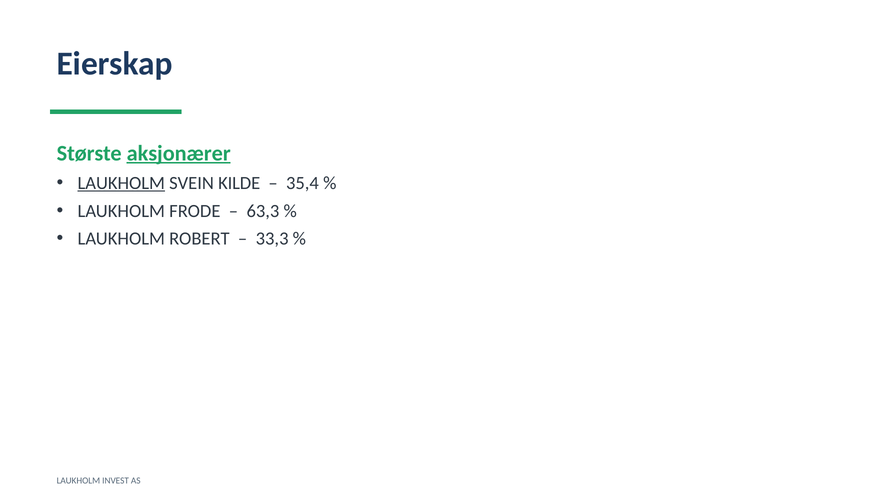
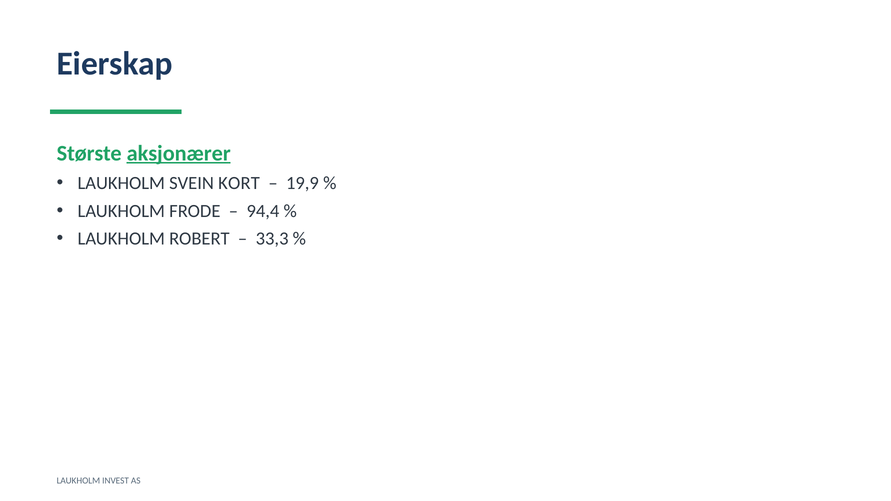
LAUKHOLM at (121, 183) underline: present -> none
KILDE: KILDE -> KORT
35,4: 35,4 -> 19,9
63,3: 63,3 -> 94,4
